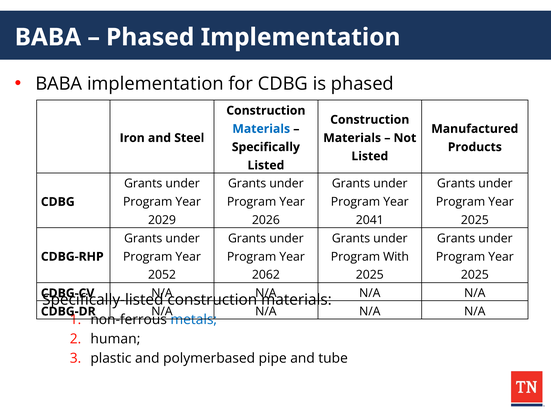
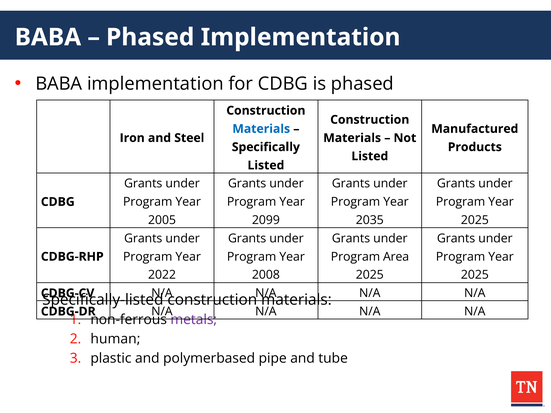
2029: 2029 -> 2005
2026: 2026 -> 2099
2041: 2041 -> 2035
With: With -> Area
2052: 2052 -> 2022
2062: 2062 -> 2008
metals colour: blue -> purple
